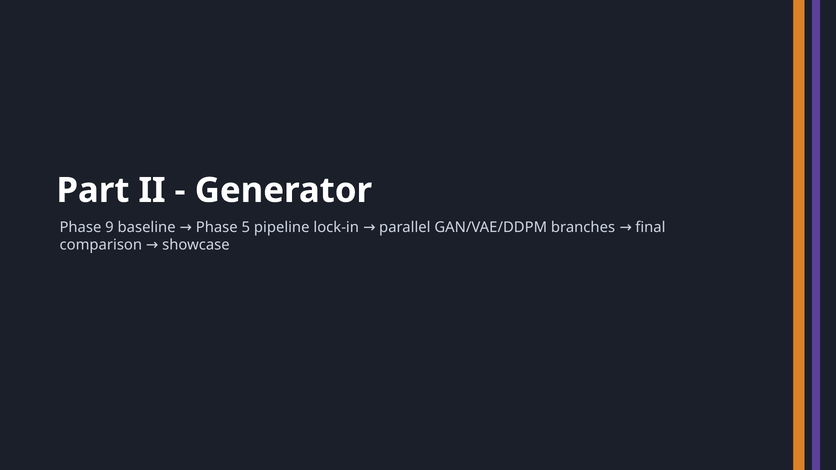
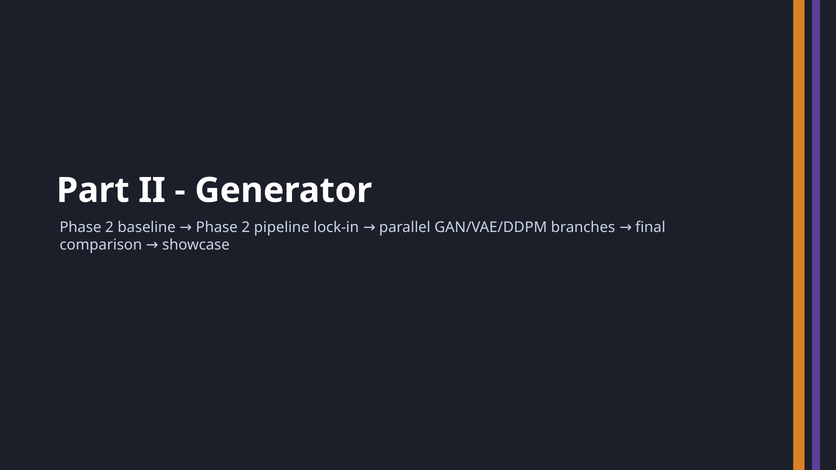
9 at (109, 227): 9 -> 2
baseline Phase 5: 5 -> 2
